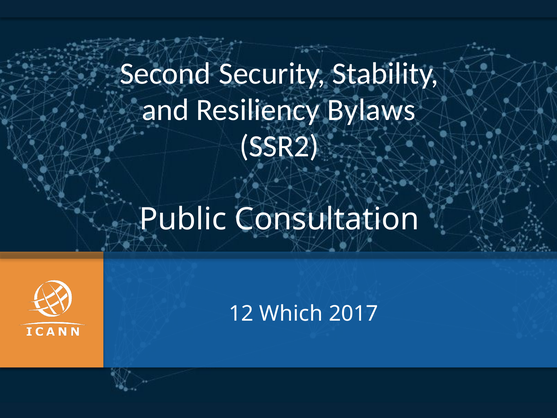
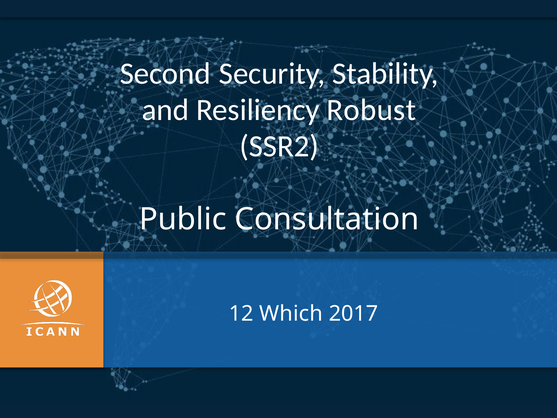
Bylaws: Bylaws -> Robust
